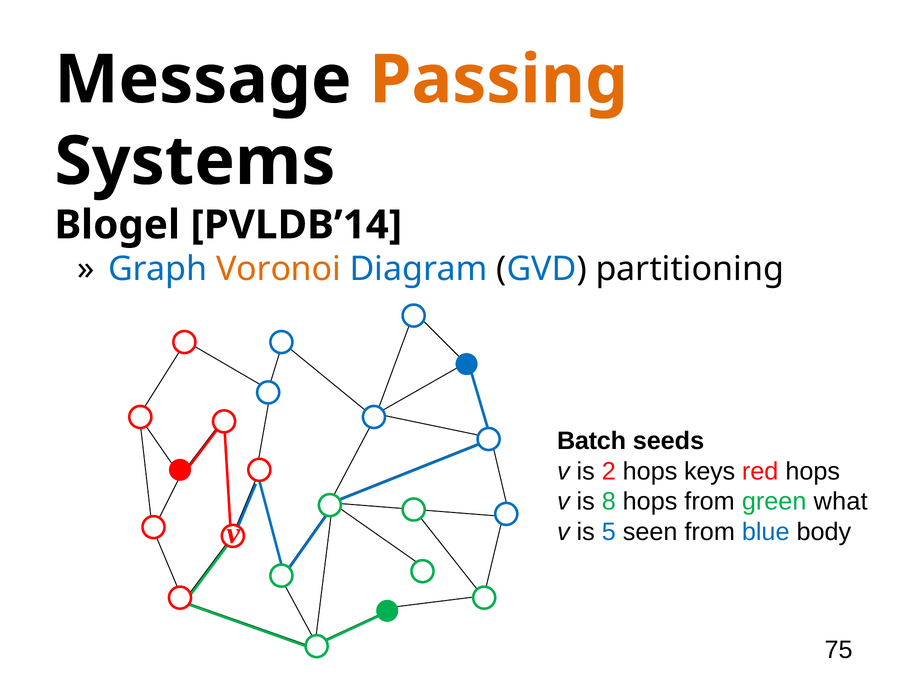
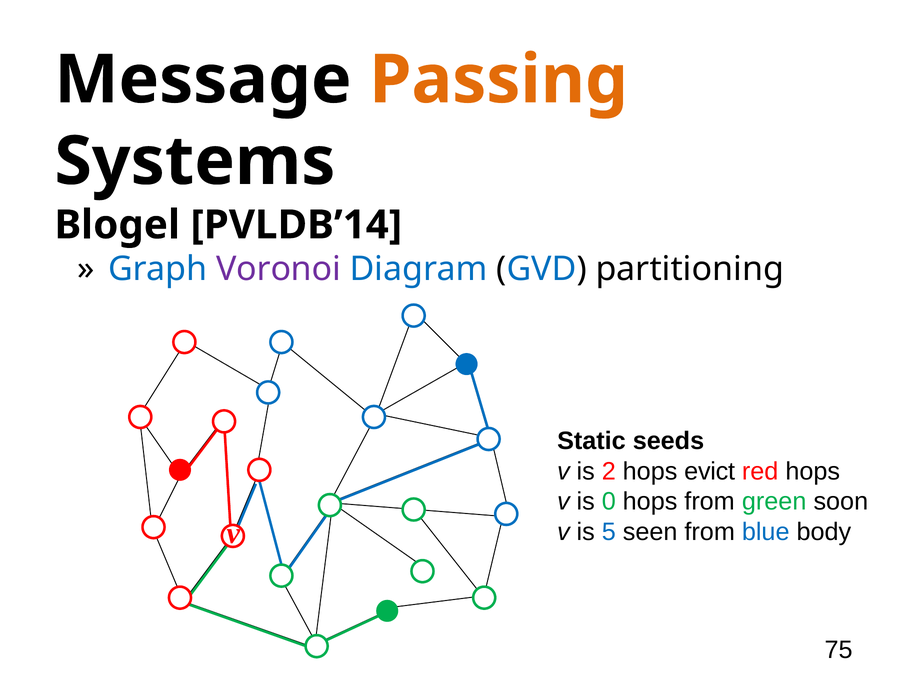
Voronoi colour: orange -> purple
Batch: Batch -> Static
keys: keys -> evict
8: 8 -> 0
what: what -> soon
